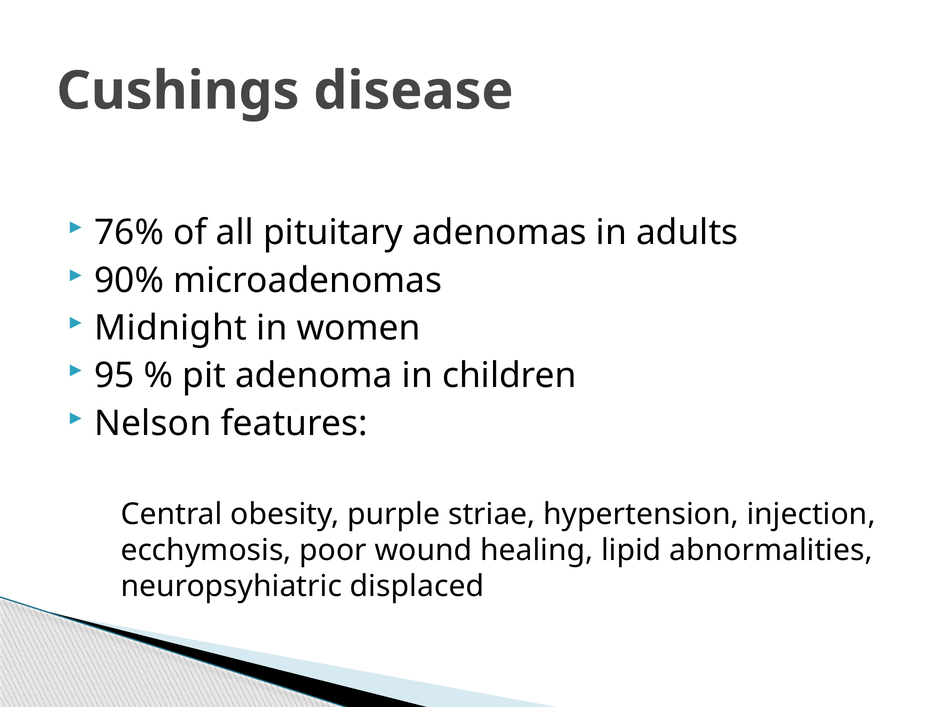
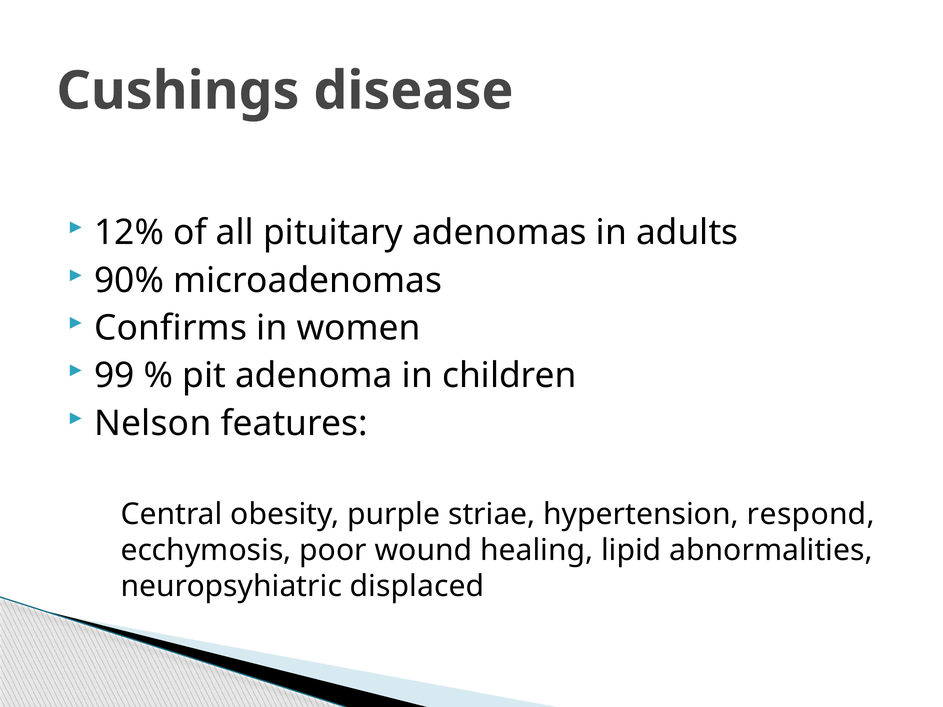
76%: 76% -> 12%
Midnight: Midnight -> Confirms
95: 95 -> 99
injection: injection -> respond
